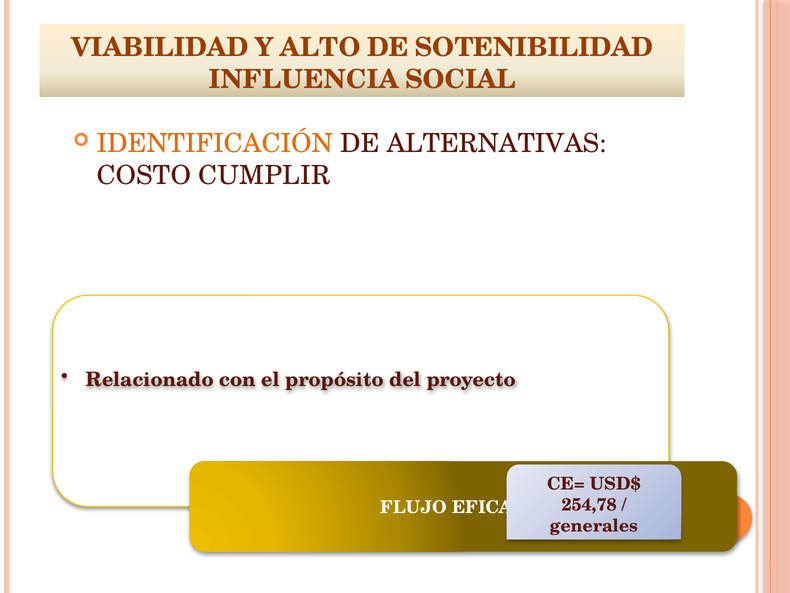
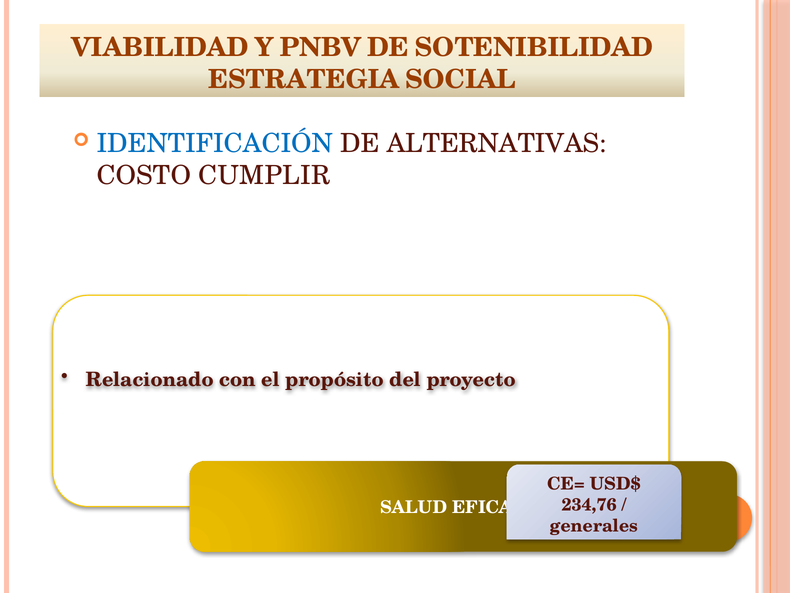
ALTO: ALTO -> PNBV
INFLUENCIA: INFLUENCIA -> ESTRATEGIA
IDENTIFICACIÓN colour: orange -> blue
254,78: 254,78 -> 234,76
FLUJO: FLUJO -> SALUD
